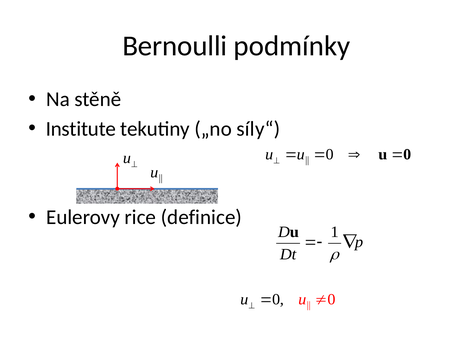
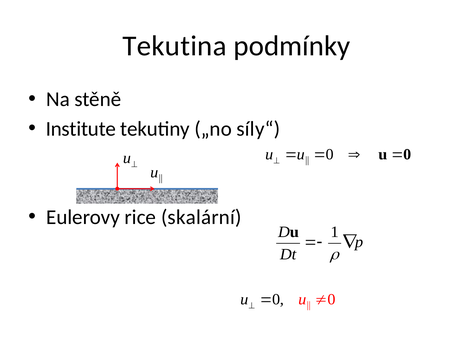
Bernoulli: Bernoulli -> Tekutina
definice: definice -> skalární
